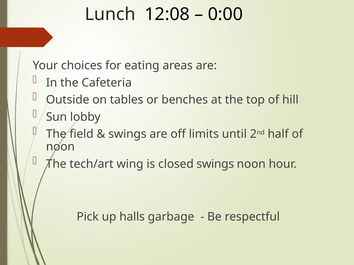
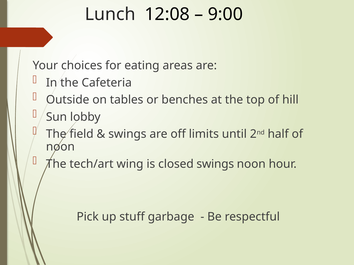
0:00: 0:00 -> 9:00
halls: halls -> stuff
